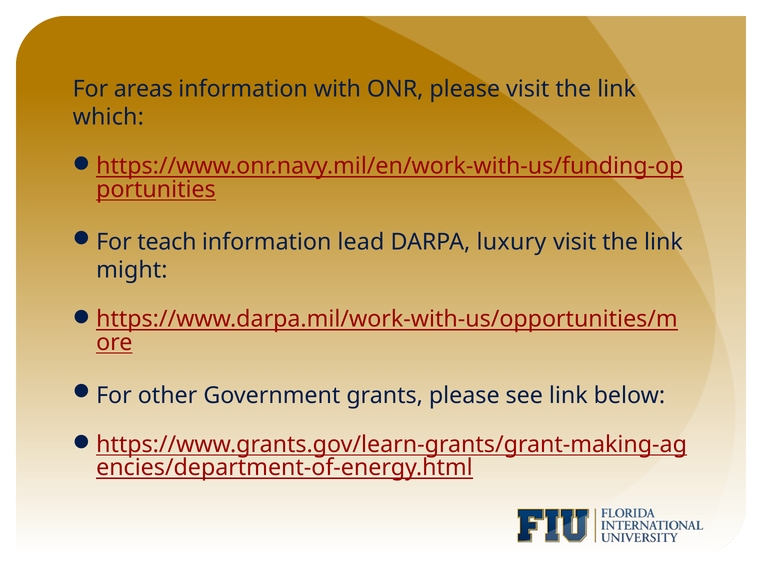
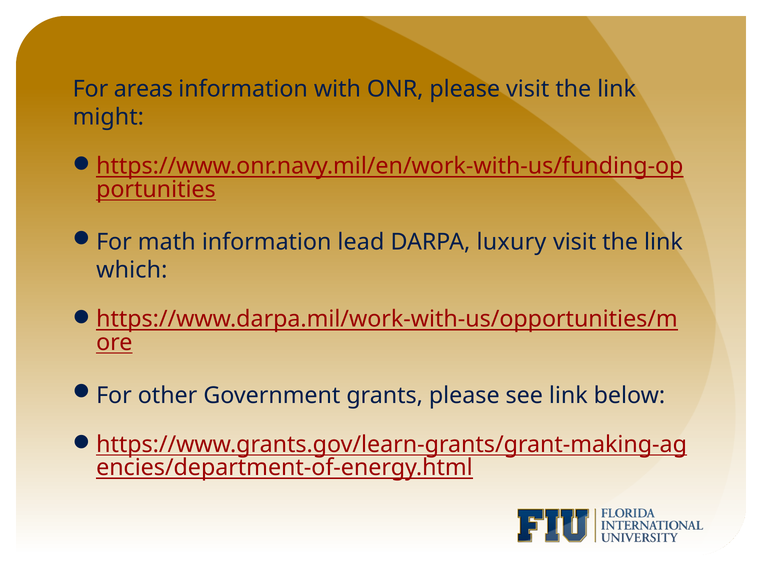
which: which -> might
teach: teach -> math
might: might -> which
